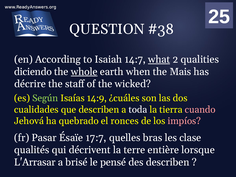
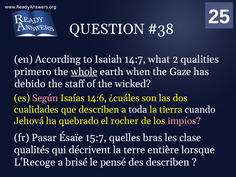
what underline: present -> none
diciendo: diciendo -> primero
Mais: Mais -> Gaze
décrire: décrire -> debido
Según colour: light green -> pink
14:9: 14:9 -> 14:6
cuando colour: pink -> white
ronces: ronces -> rocher
17:7: 17:7 -> 15:7
L'Arrasar: L'Arrasar -> L'Recoge
